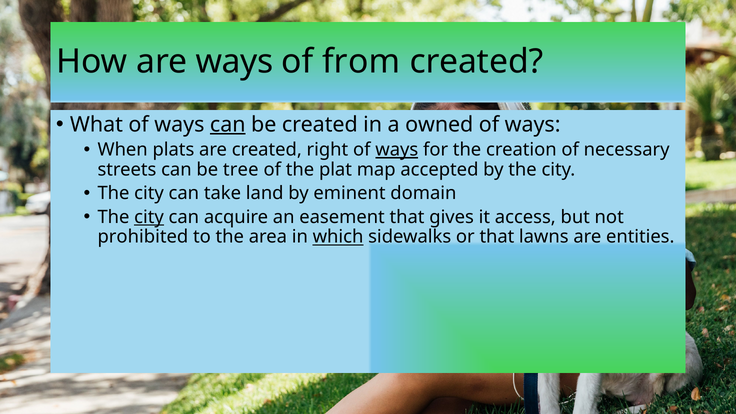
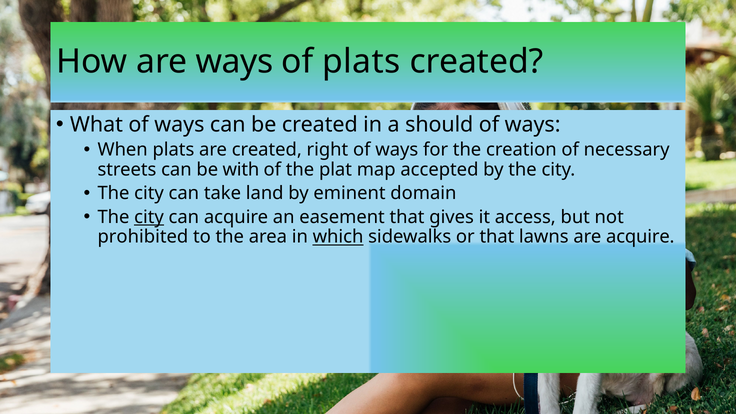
of from: from -> plats
can at (228, 124) underline: present -> none
owned: owned -> should
ways at (397, 150) underline: present -> none
tree: tree -> with
are entities: entities -> acquire
